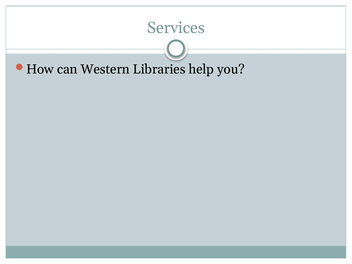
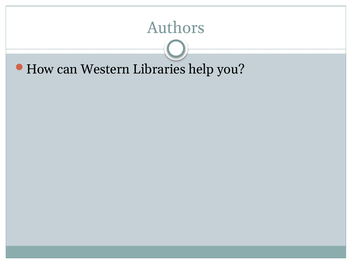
Services: Services -> Authors
